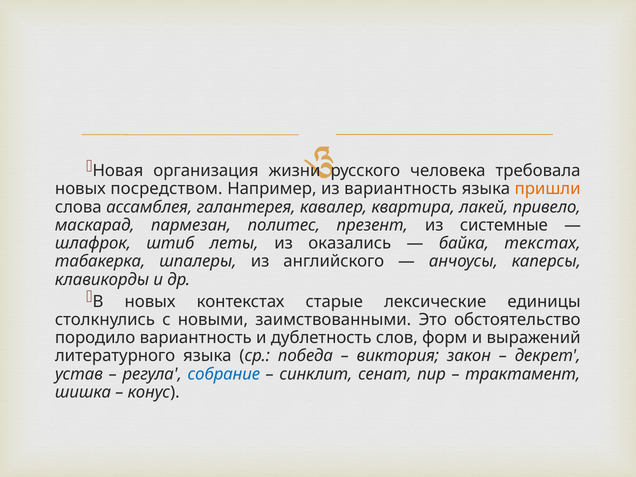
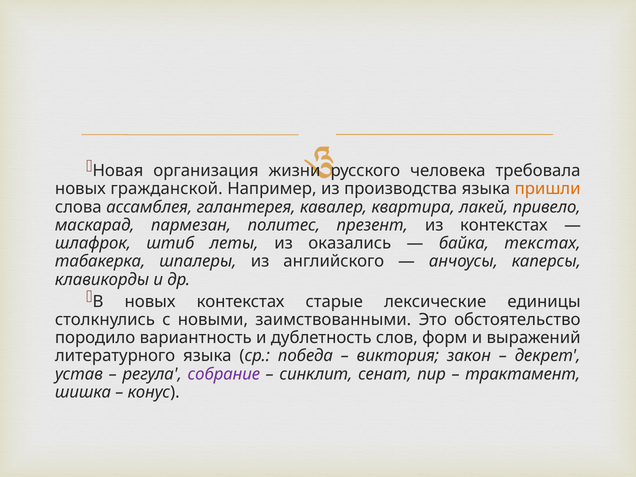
посредством: посредством -> гражданской
из вариантность: вариантность -> производства
из системные: системные -> контекстах
собрание colour: blue -> purple
